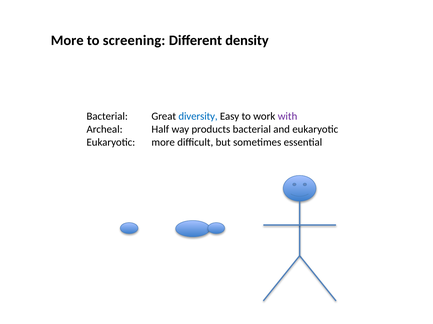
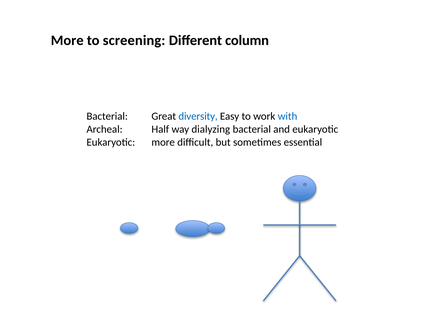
density: density -> column
with colour: purple -> blue
products: products -> dialyzing
